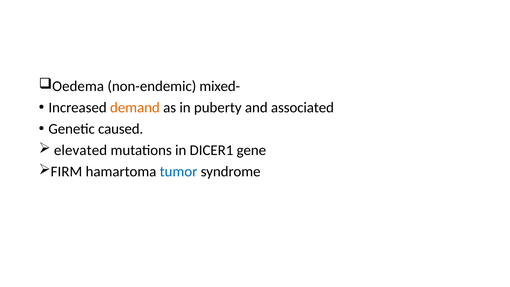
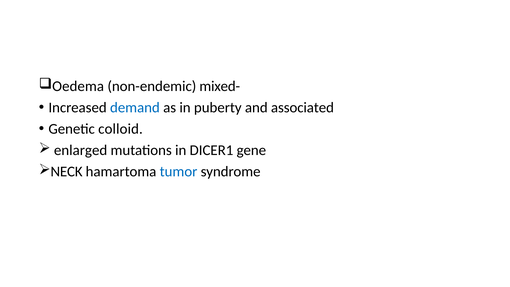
demand colour: orange -> blue
caused: caused -> colloid
elevated: elevated -> enlarged
FIRM: FIRM -> NECK
